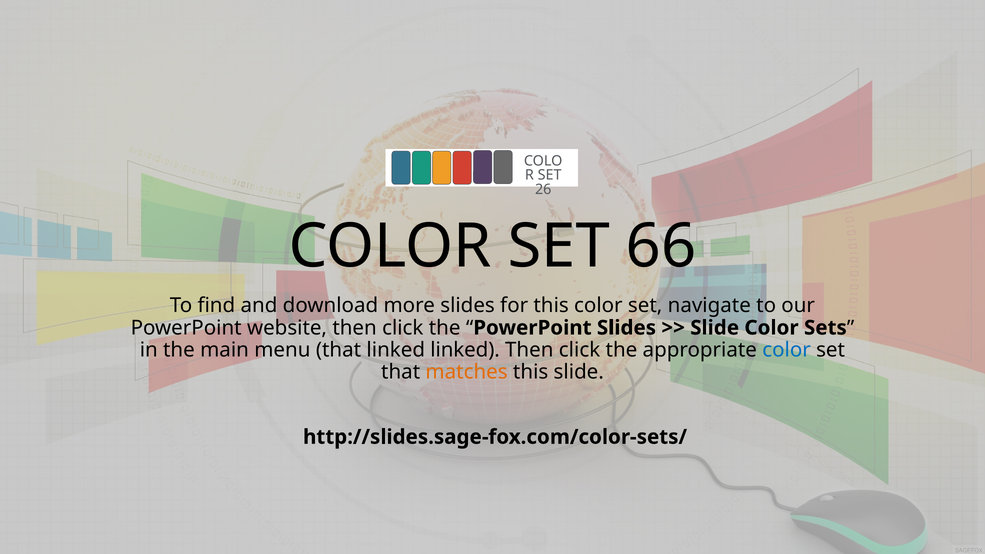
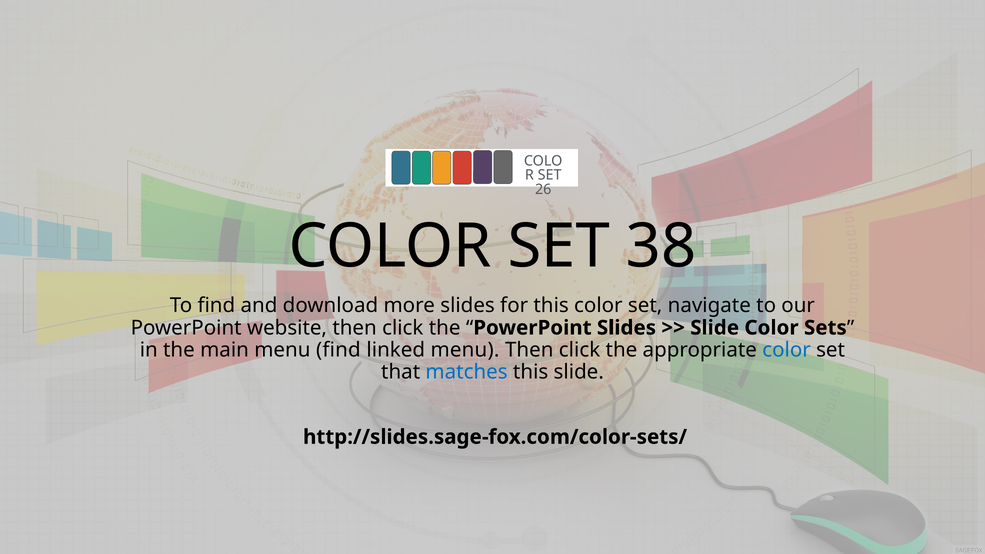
66: 66 -> 38
menu that: that -> find
linked linked: linked -> menu
matches colour: orange -> blue
